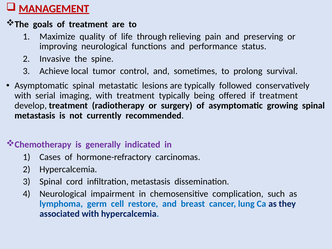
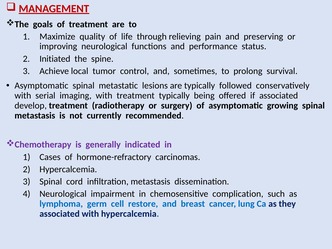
Invasive: Invasive -> Initiated
if treatment: treatment -> associated
